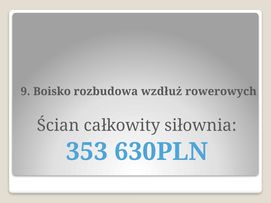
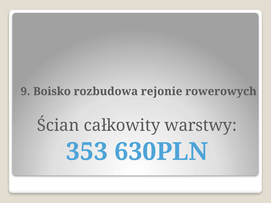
wzdłuż: wzdłuż -> rejonie
siłownia: siłownia -> warstwy
